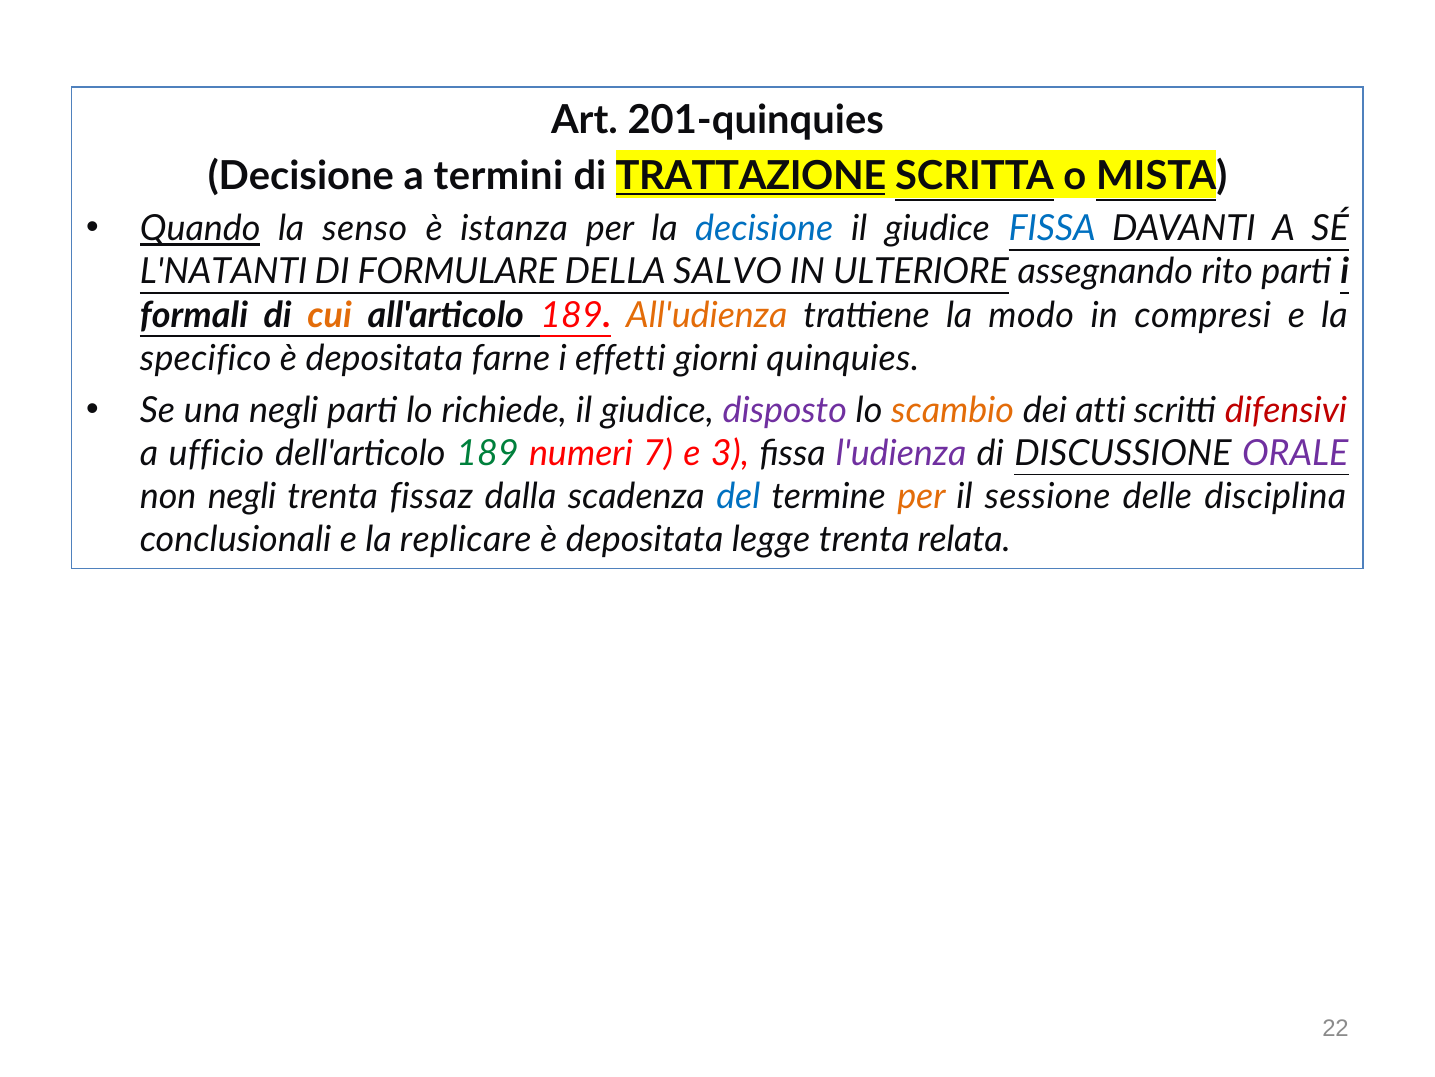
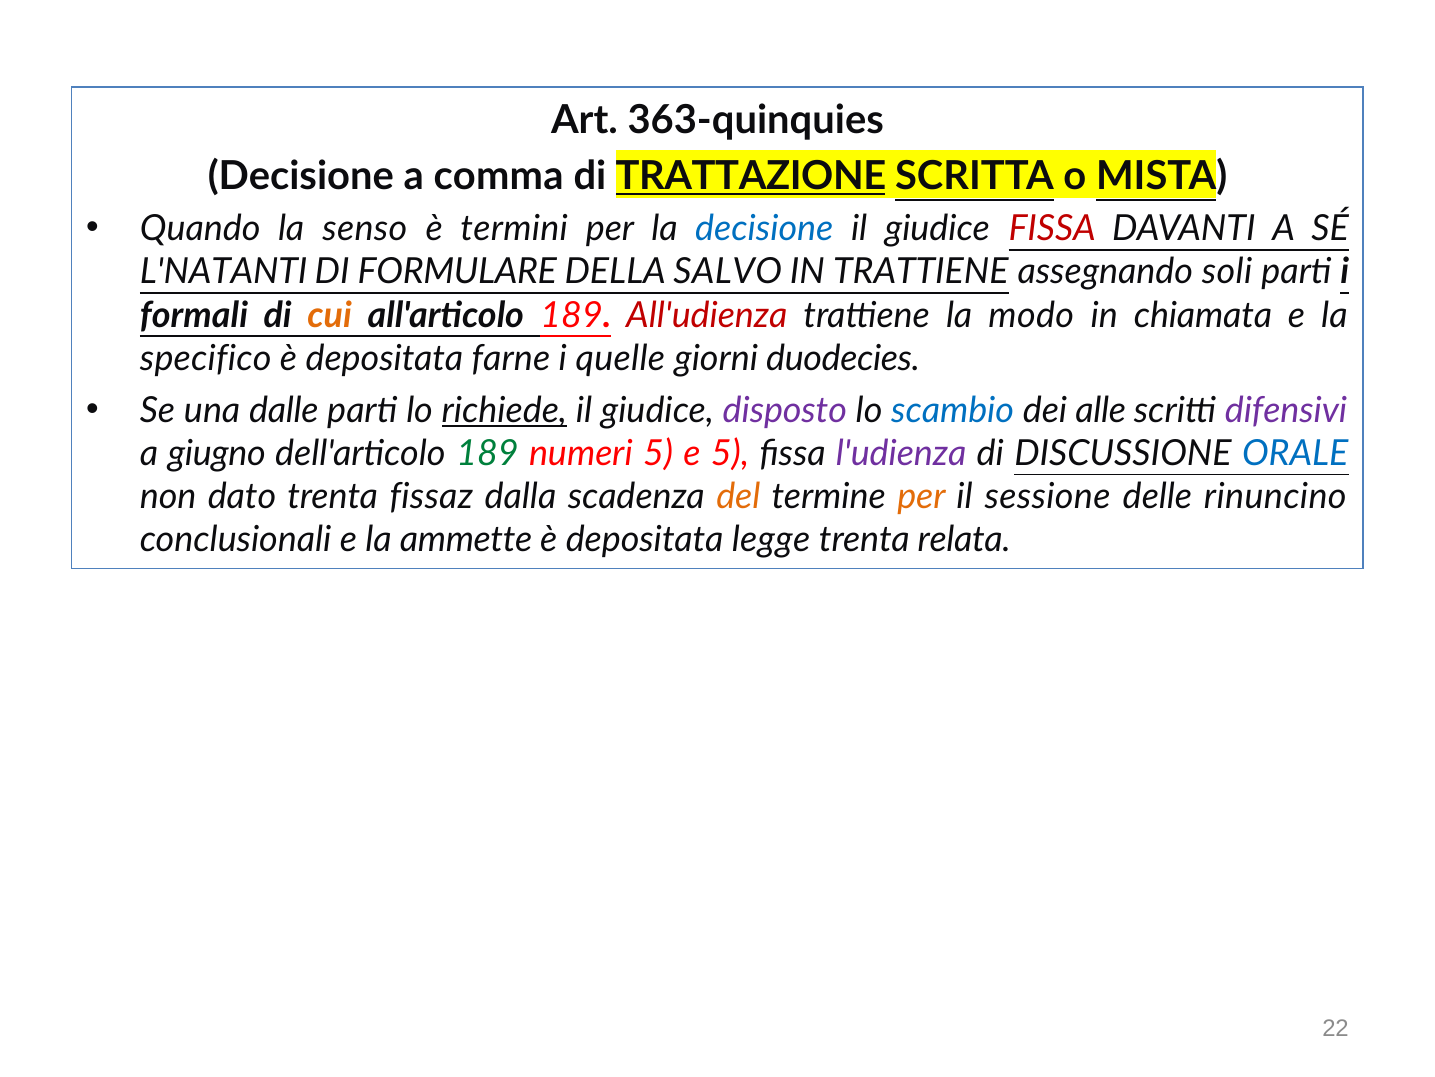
201-quinquies: 201-quinquies -> 363-quinquies
termini: termini -> comma
Quando underline: present -> none
istanza: istanza -> termini
FISSA at (1052, 229) colour: blue -> red
IN ULTERIORE: ULTERIORE -> TRATTIENE
rito: rito -> soli
All'udienza colour: orange -> red
compresi: compresi -> chiamata
effetti: effetti -> quelle
quinquies: quinquies -> duodecies
una negli: negli -> dalle
richiede underline: none -> present
scambio colour: orange -> blue
atti: atti -> alle
difensivi colour: red -> purple
ufficio: ufficio -> giugno
numeri 7: 7 -> 5
e 3: 3 -> 5
ORALE colour: purple -> blue
non negli: negli -> dato
del colour: blue -> orange
disciplina: disciplina -> rinuncino
replicare: replicare -> ammette
